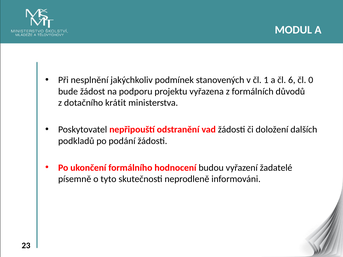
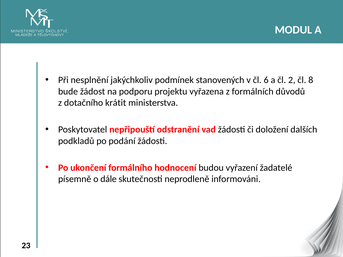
1: 1 -> 6
6: 6 -> 2
0: 0 -> 8
tyto: tyto -> dále
